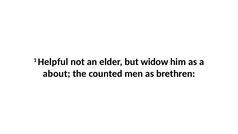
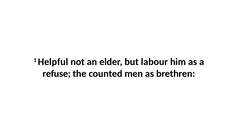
widow: widow -> labour
about: about -> refuse
